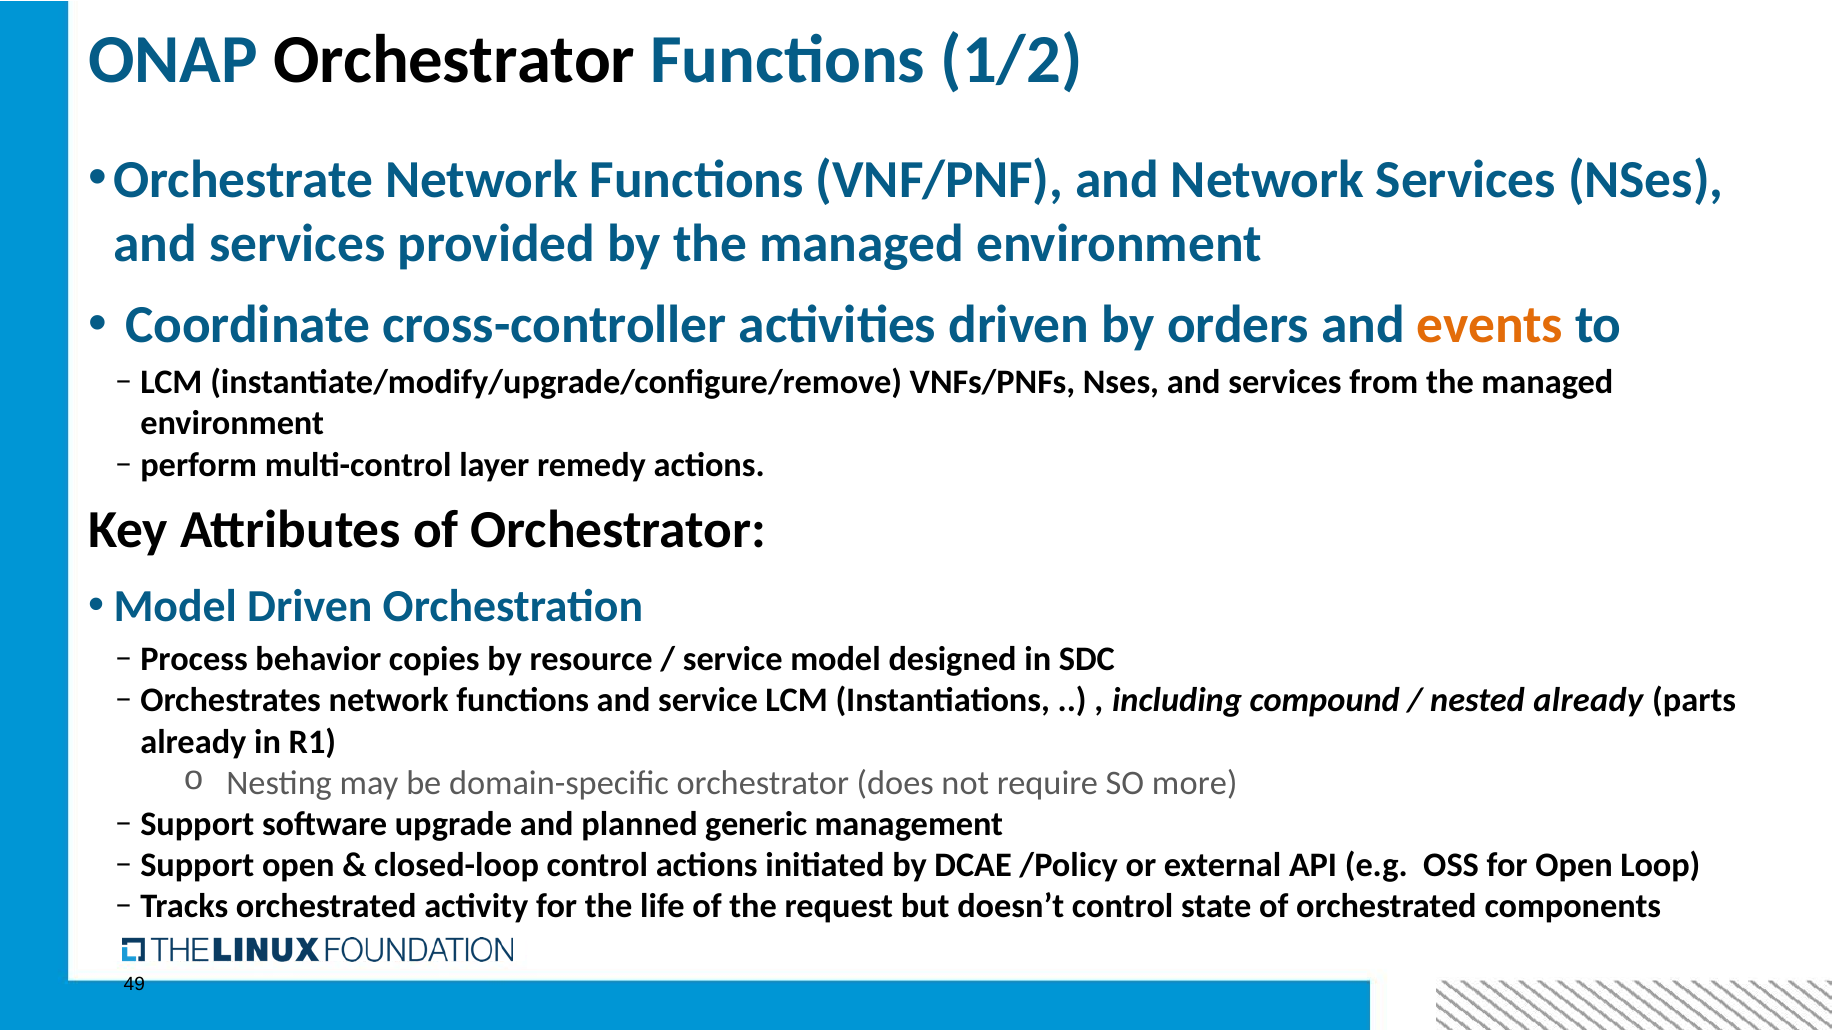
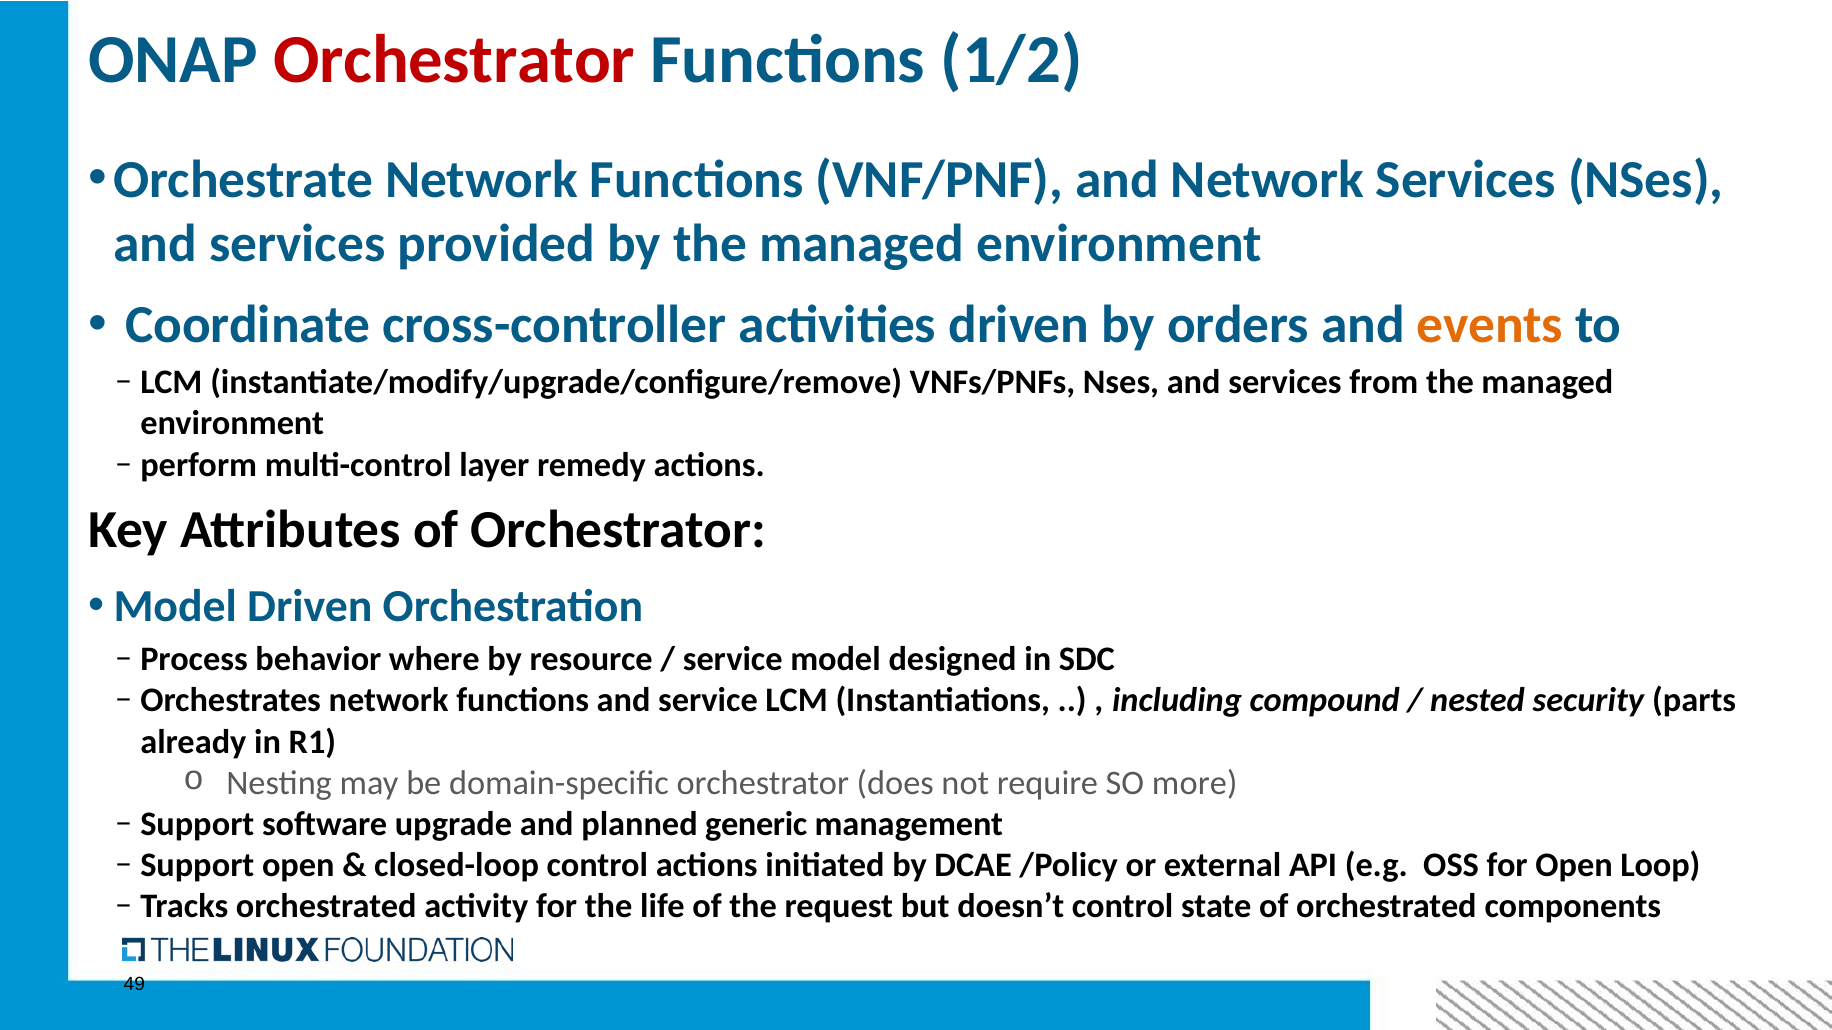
Orchestrator at (454, 60) colour: black -> red
copies: copies -> where
nested already: already -> security
